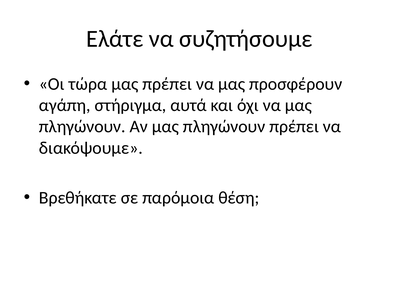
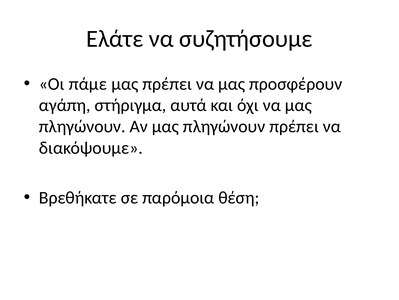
τώρα: τώρα -> πάμε
